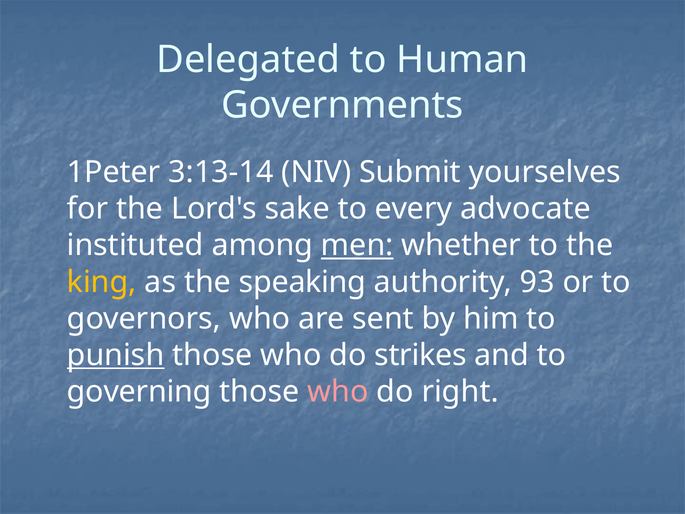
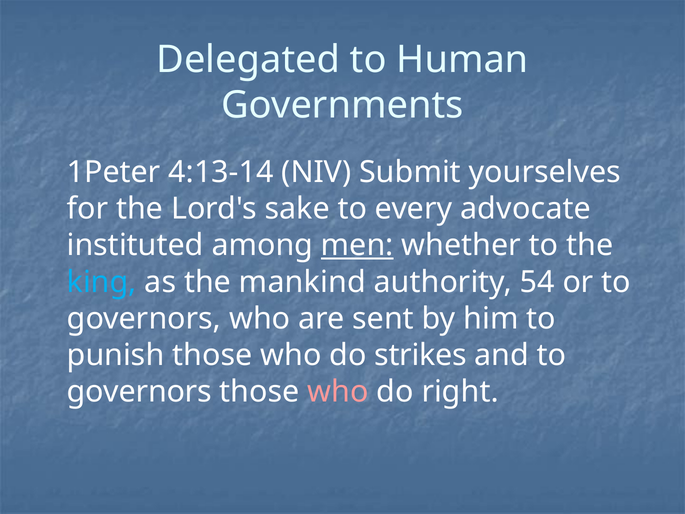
3:13-14: 3:13-14 -> 4:13-14
king colour: yellow -> light blue
speaking: speaking -> mankind
93: 93 -> 54
punish underline: present -> none
governing at (139, 391): governing -> governors
